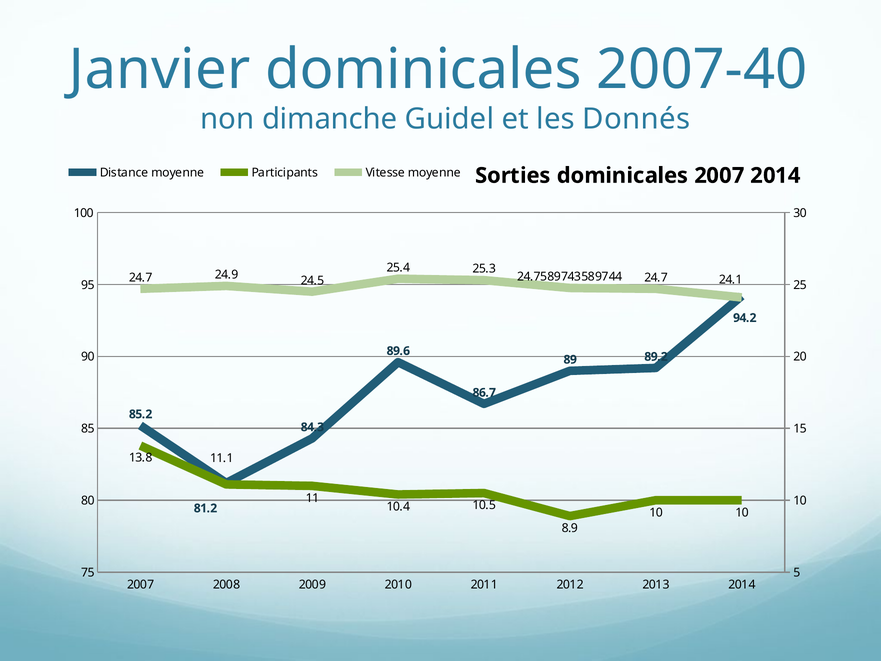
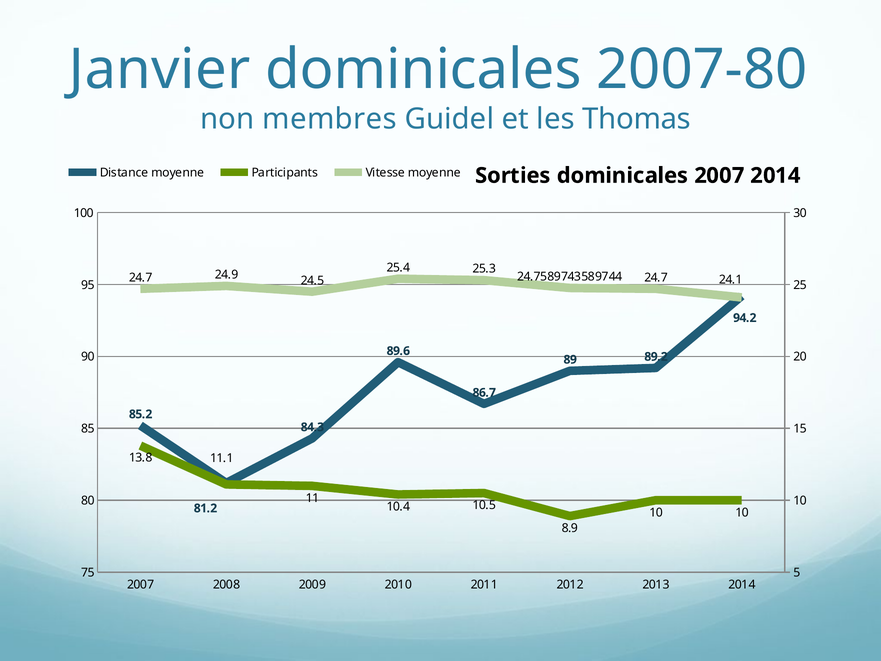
2007-40: 2007-40 -> 2007-80
dimanche: dimanche -> membres
Donnés: Donnés -> Thomas
